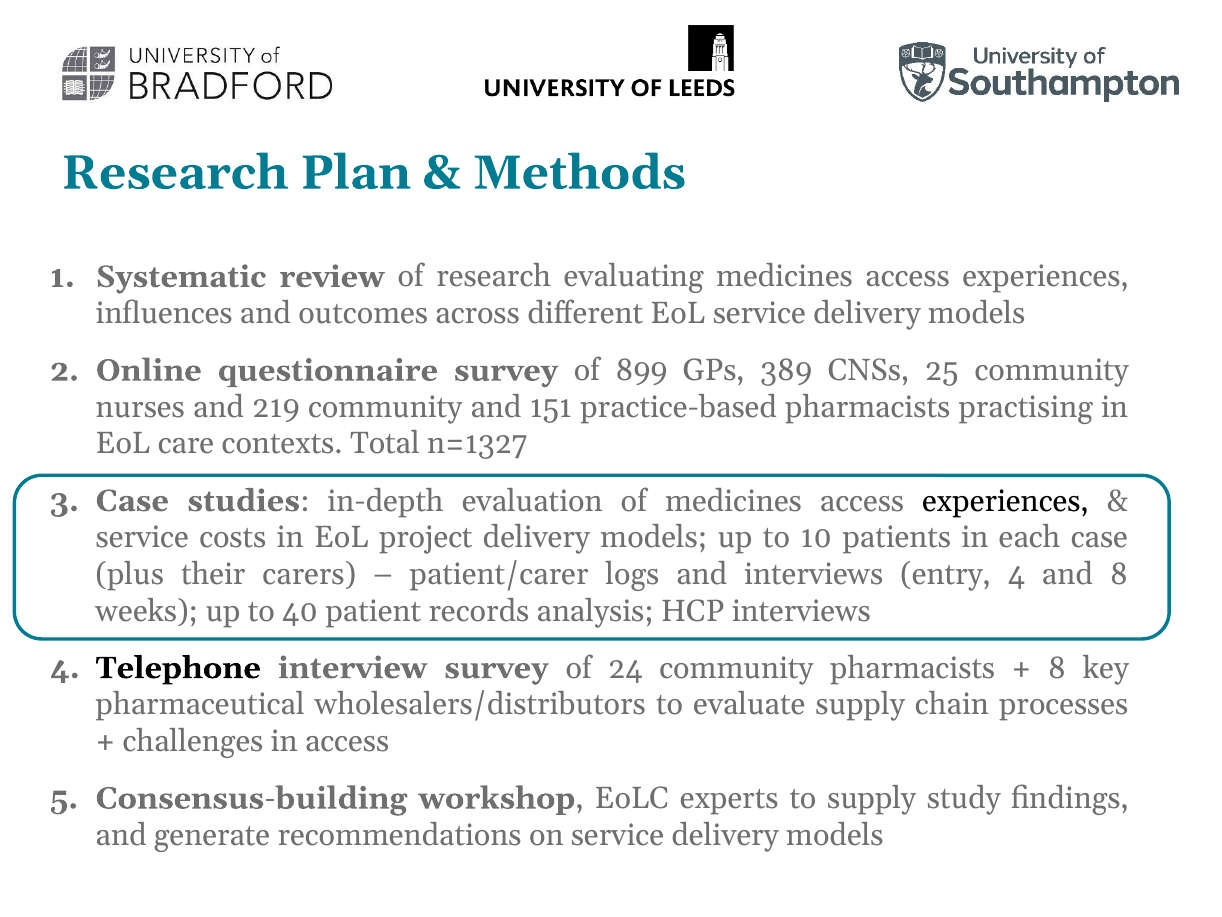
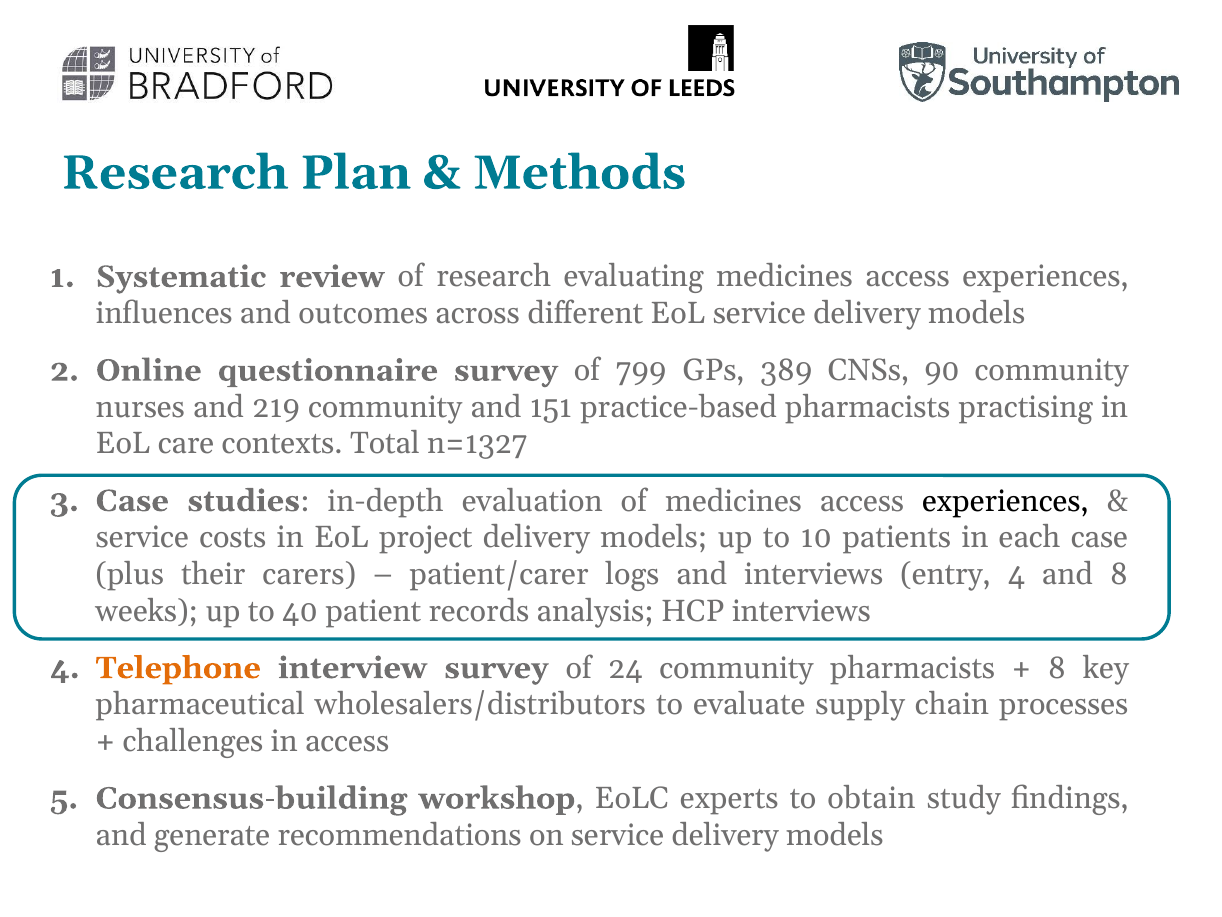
899: 899 -> 799
25: 25 -> 90
Telephone colour: black -> orange
to supply: supply -> obtain
